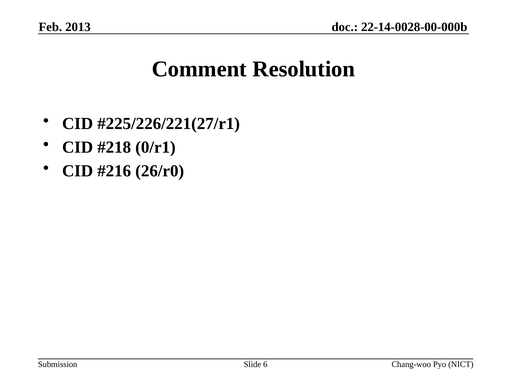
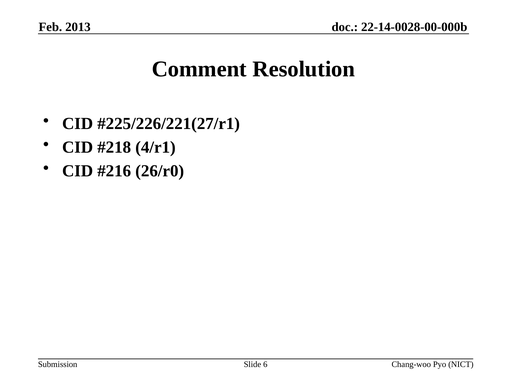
0/r1: 0/r1 -> 4/r1
